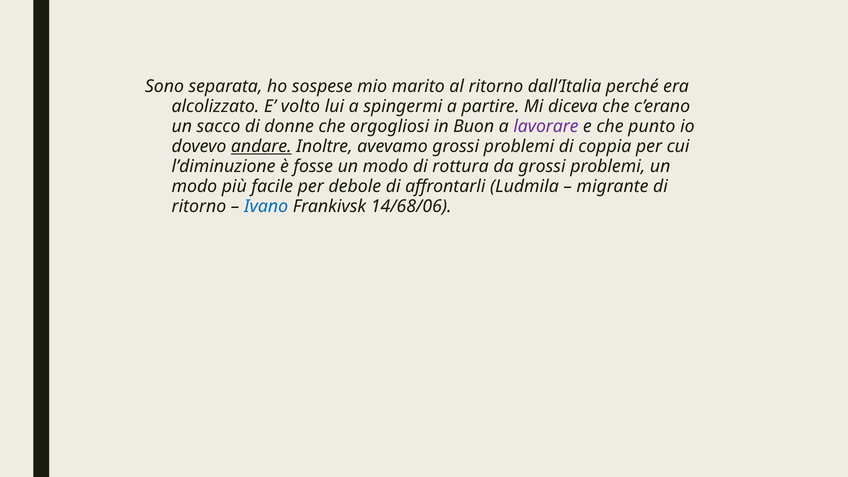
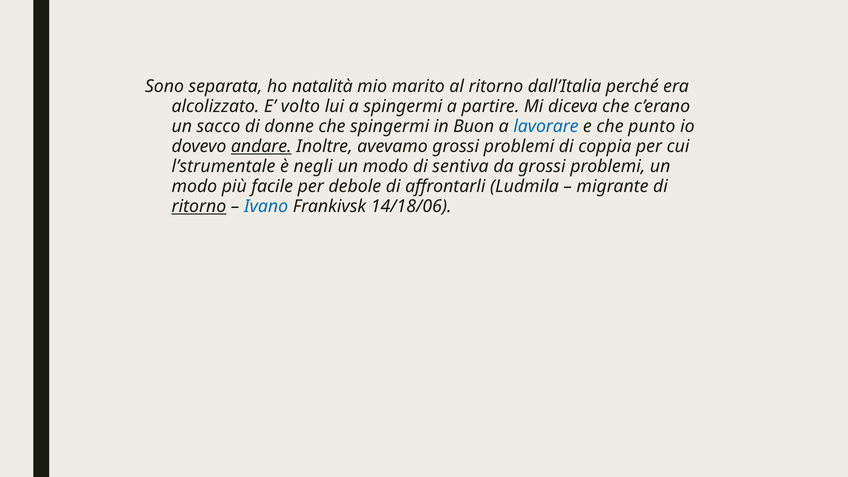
sospese: sospese -> natalità
che orgogliosi: orgogliosi -> spingermi
lavorare colour: purple -> blue
l’diminuzione: l’diminuzione -> l’strumentale
fosse: fosse -> negli
rottura: rottura -> sentiva
ritorno at (199, 206) underline: none -> present
14/68/06: 14/68/06 -> 14/18/06
